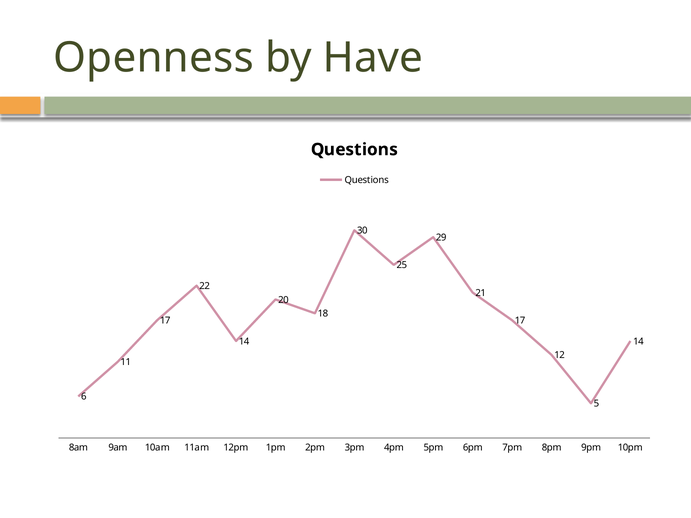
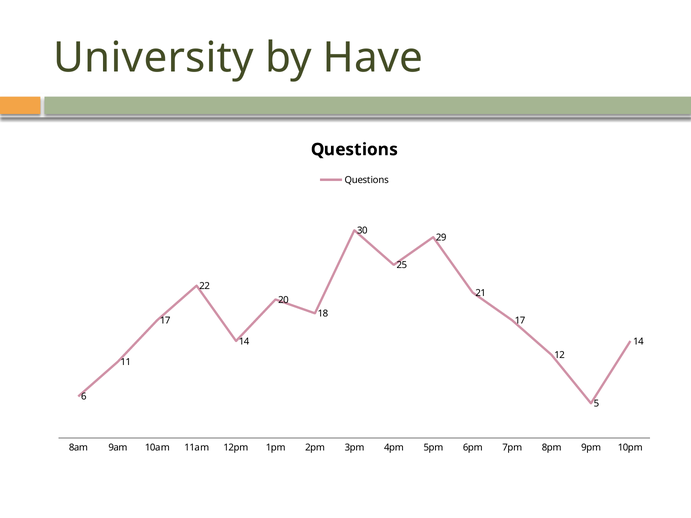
Openness: Openness -> University
